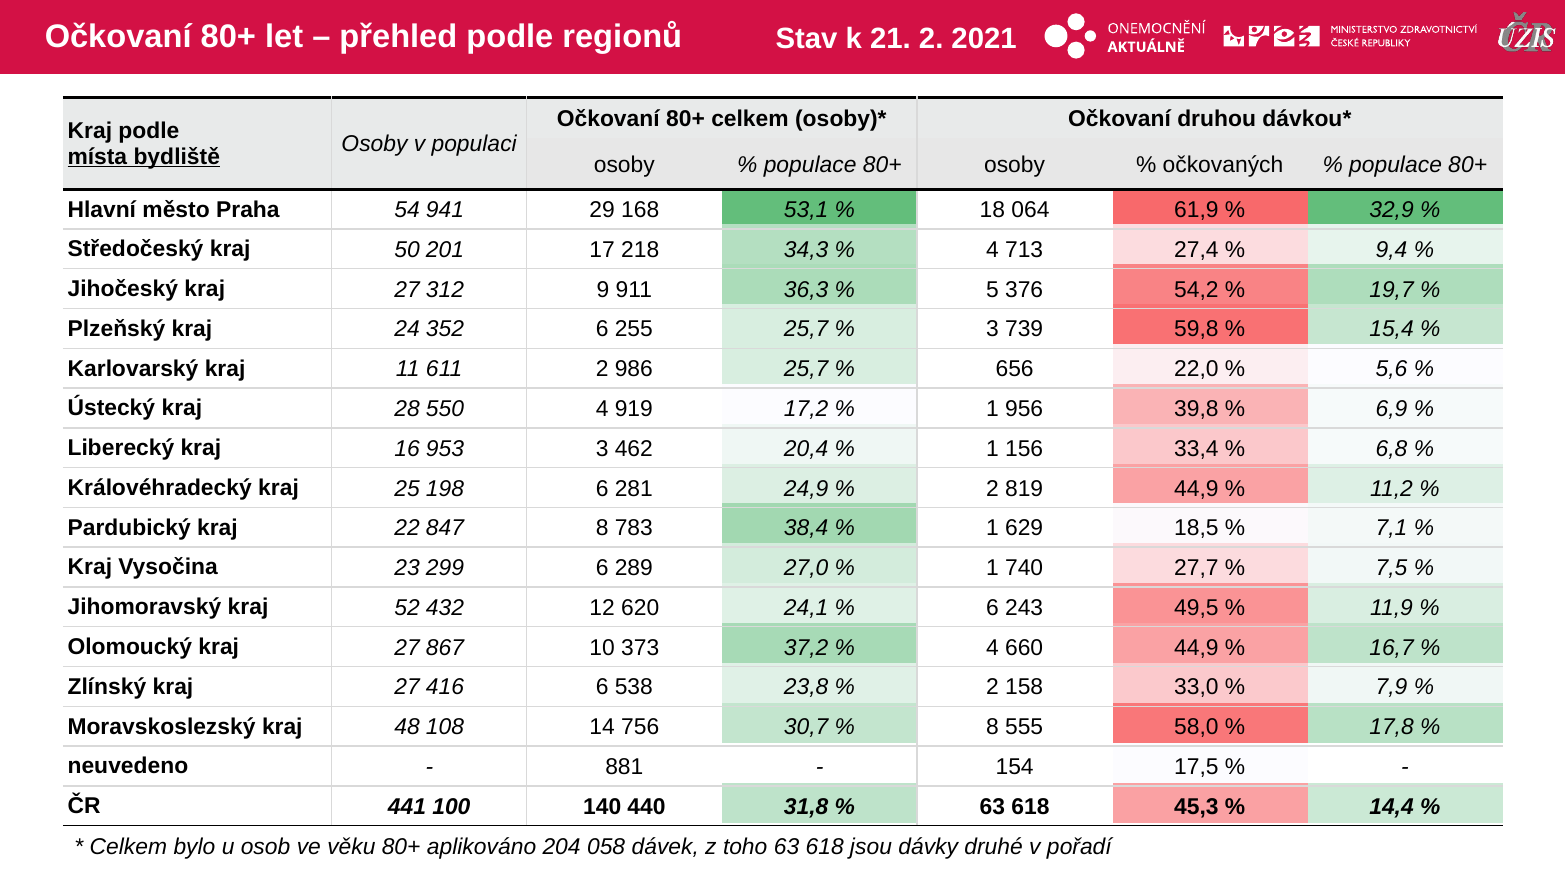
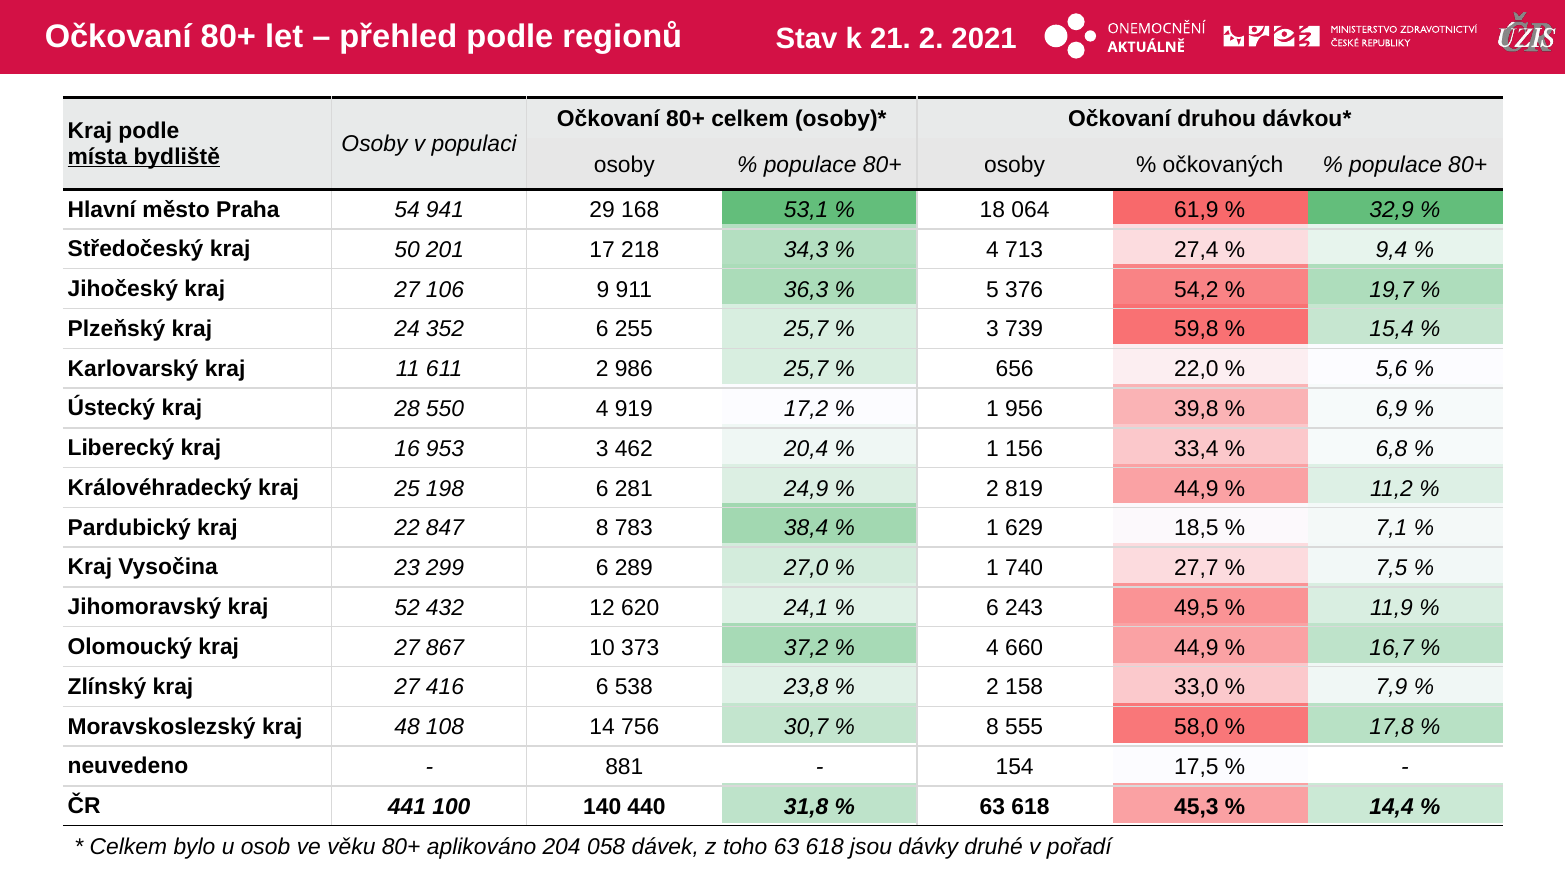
312: 312 -> 106
